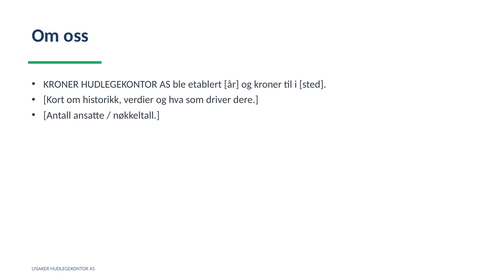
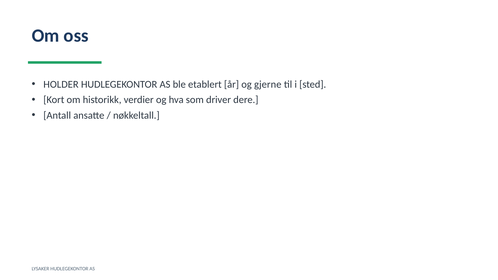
KRONER at (61, 84): KRONER -> HOLDER
og kroner: kroner -> gjerne
